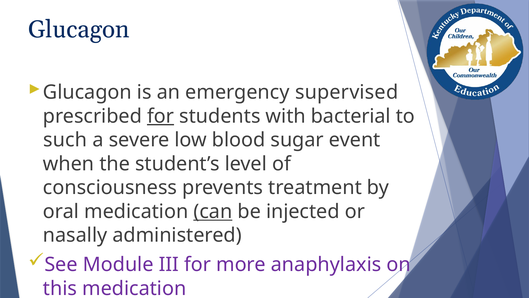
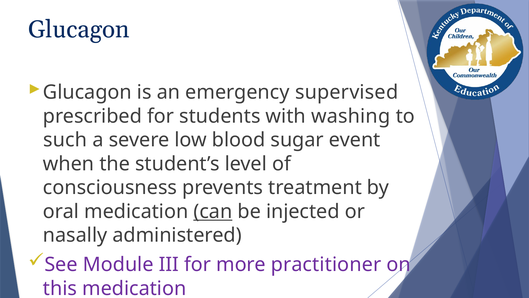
for at (161, 116) underline: present -> none
bacterial: bacterial -> washing
anaphylaxis: anaphylaxis -> practitioner
